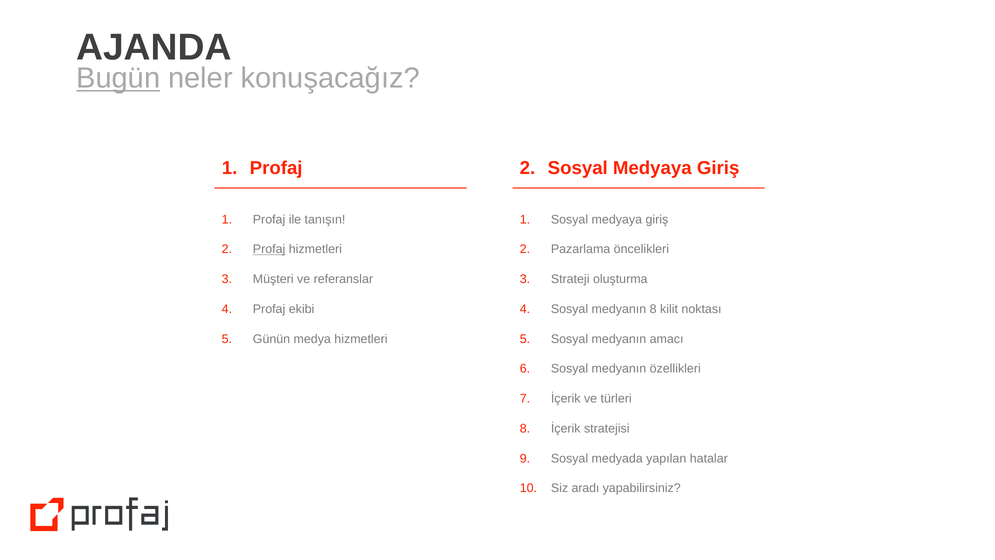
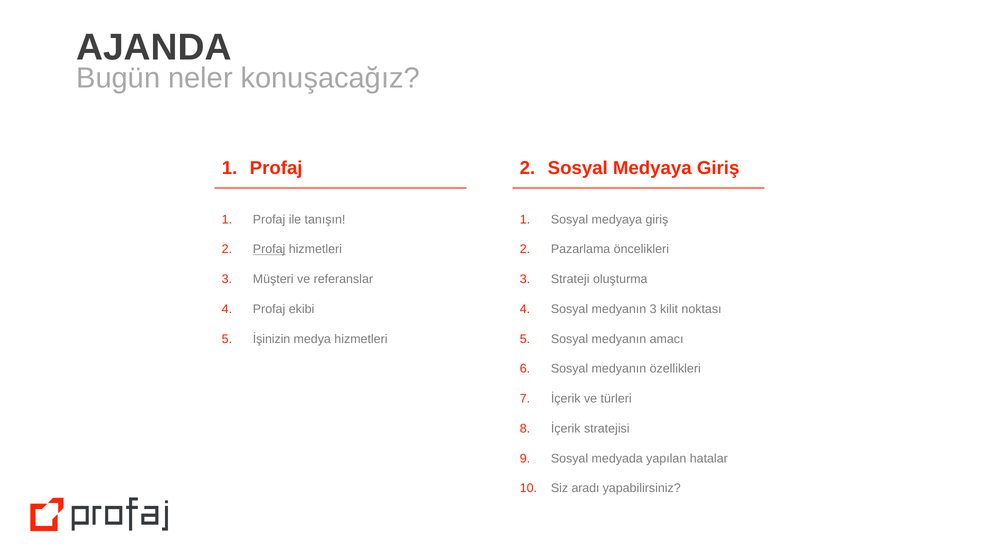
Bugün underline: present -> none
medyanın 8: 8 -> 3
Günün: Günün -> İşinizin
